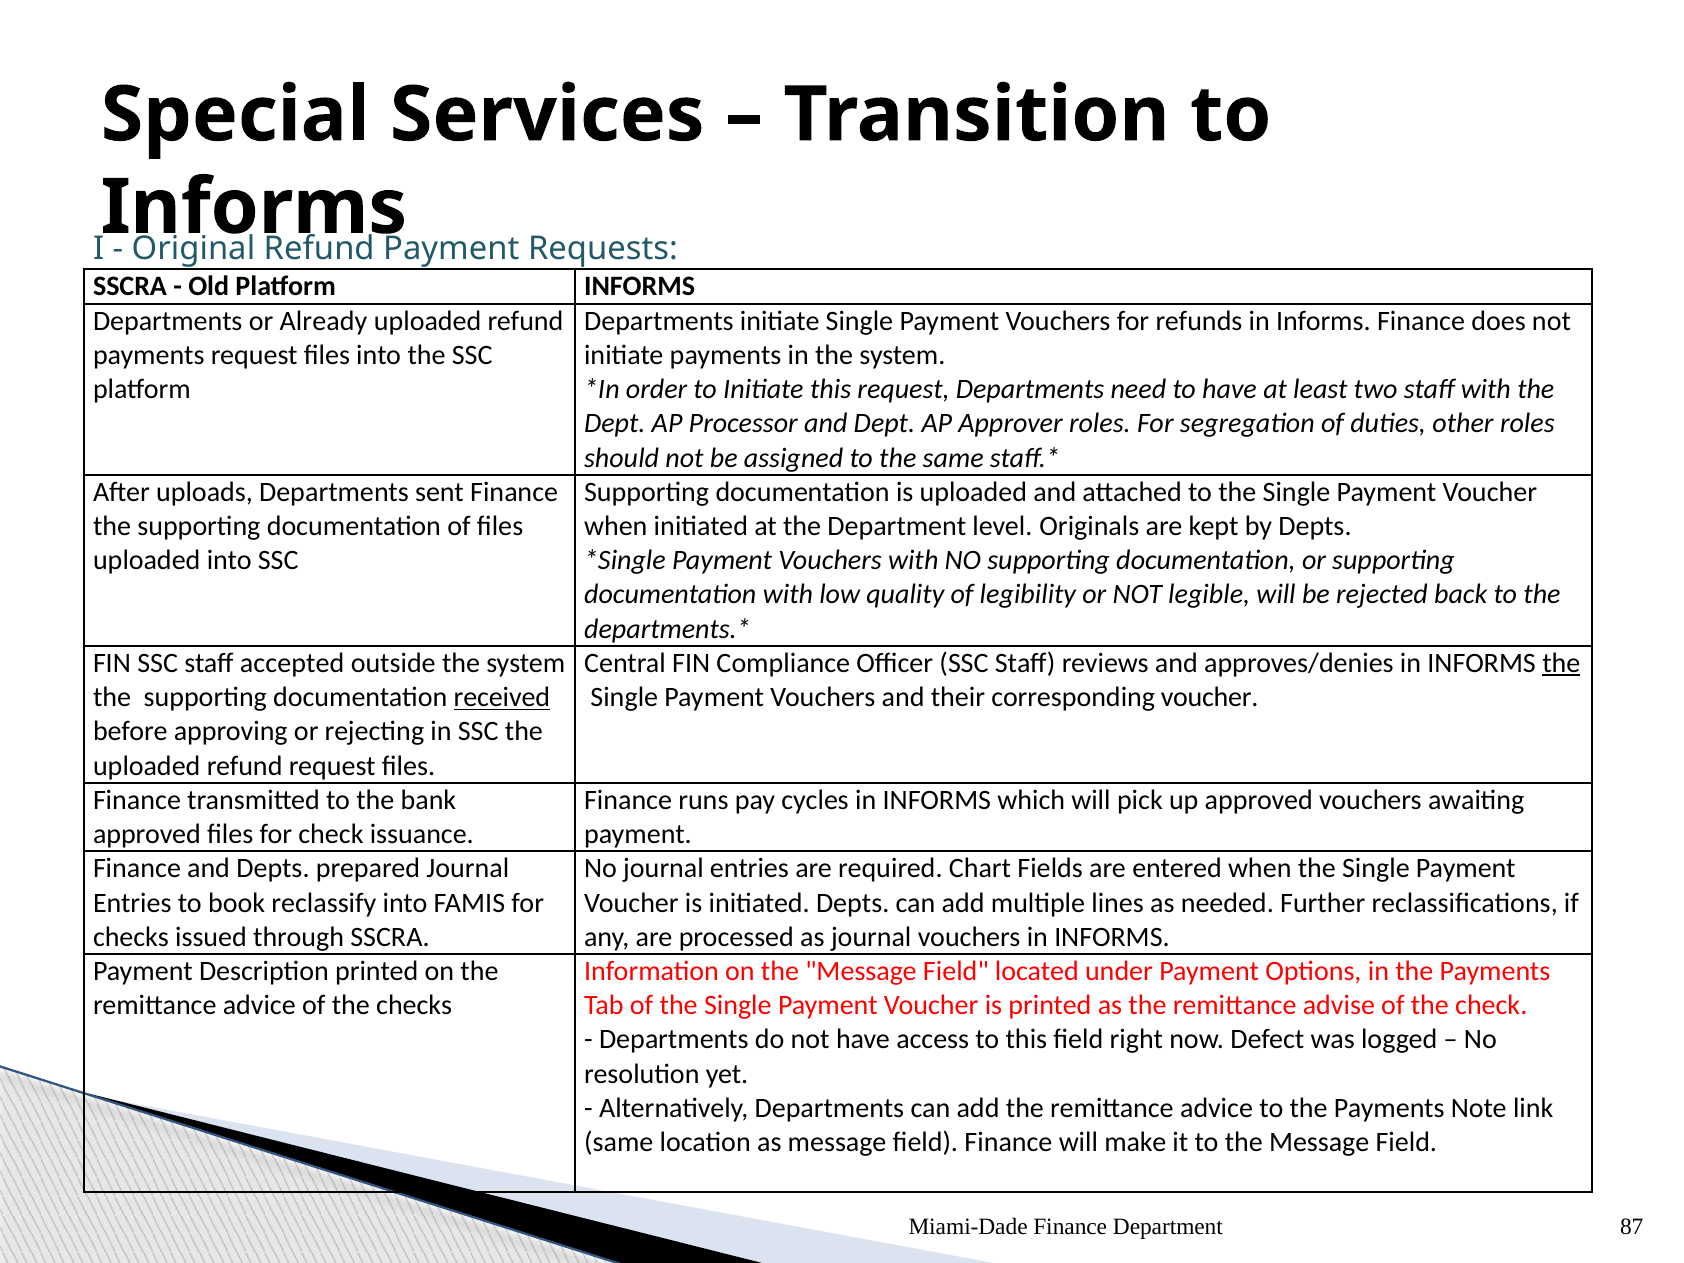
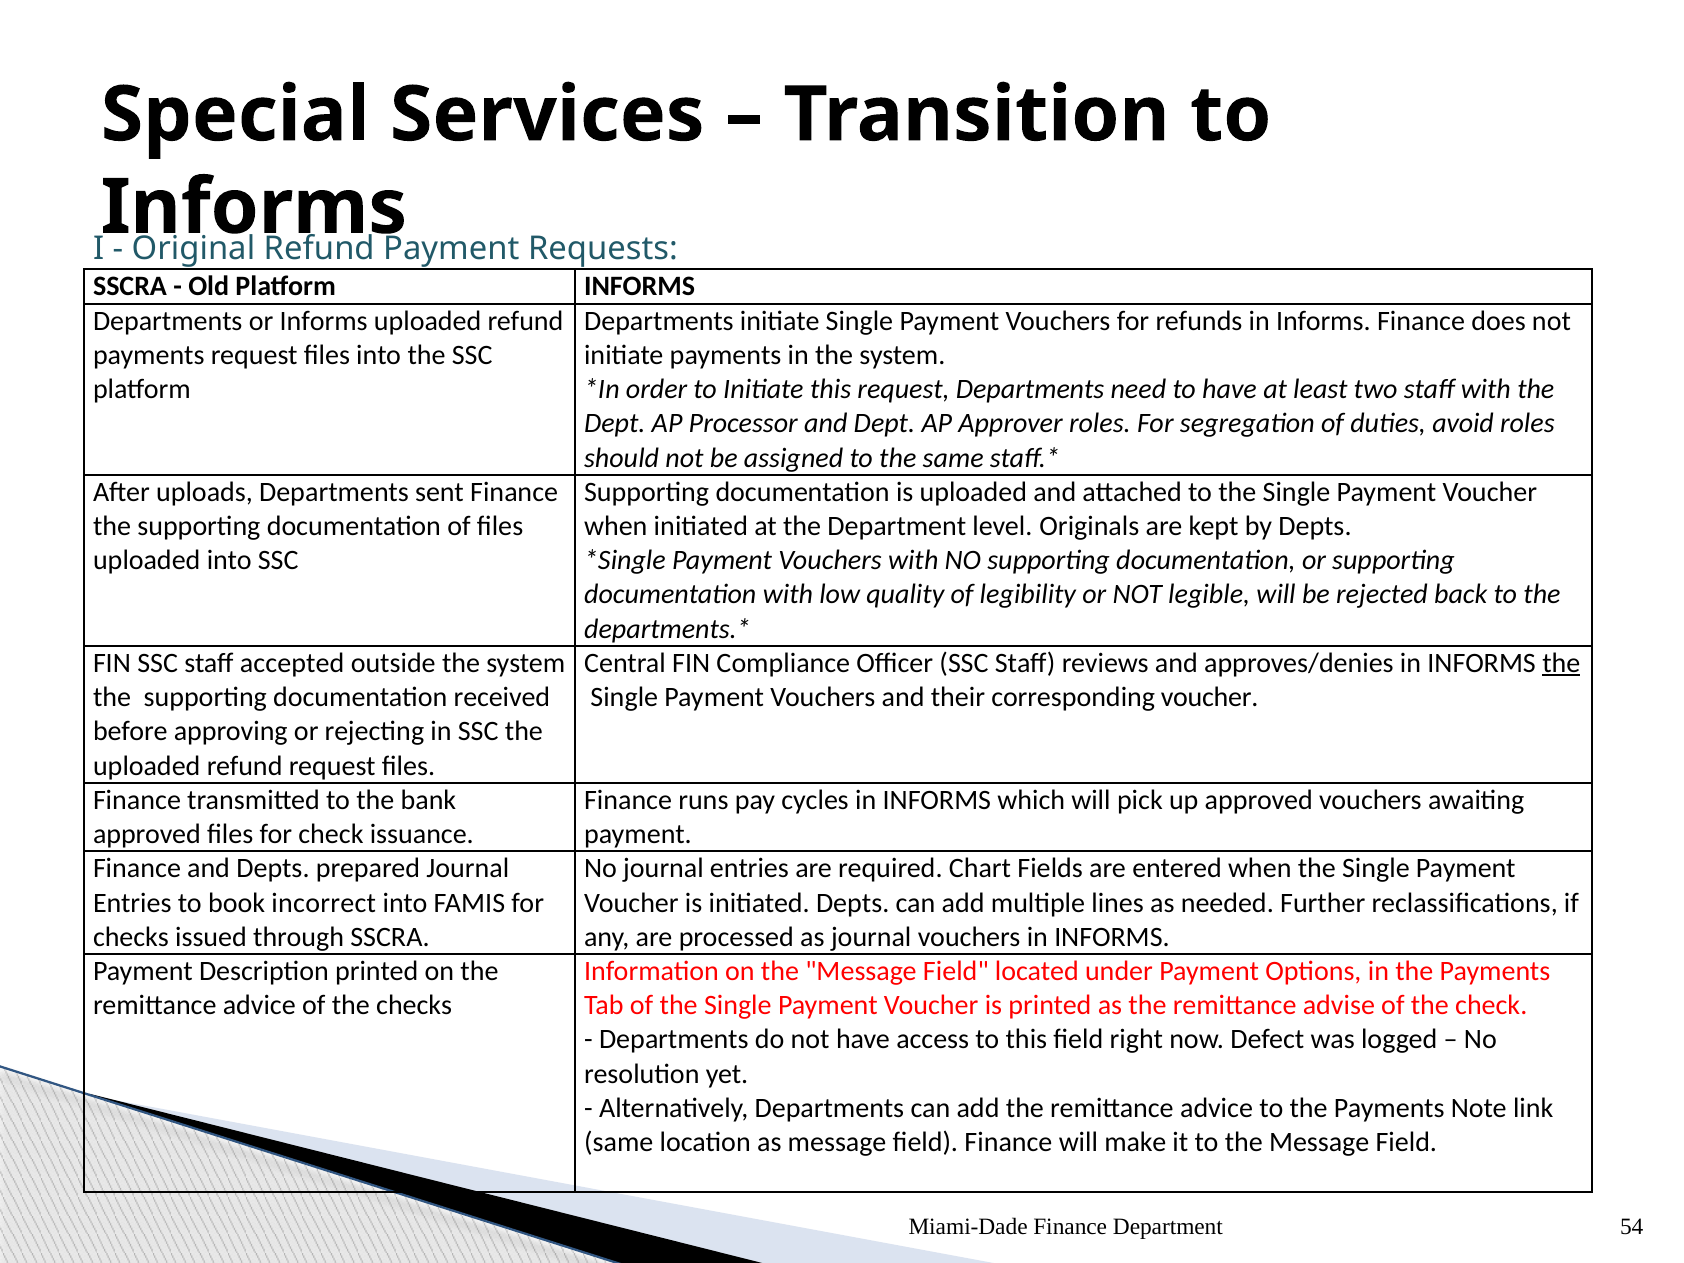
or Already: Already -> Informs
other: other -> avoid
received underline: present -> none
reclassify: reclassify -> incorrect
87: 87 -> 54
